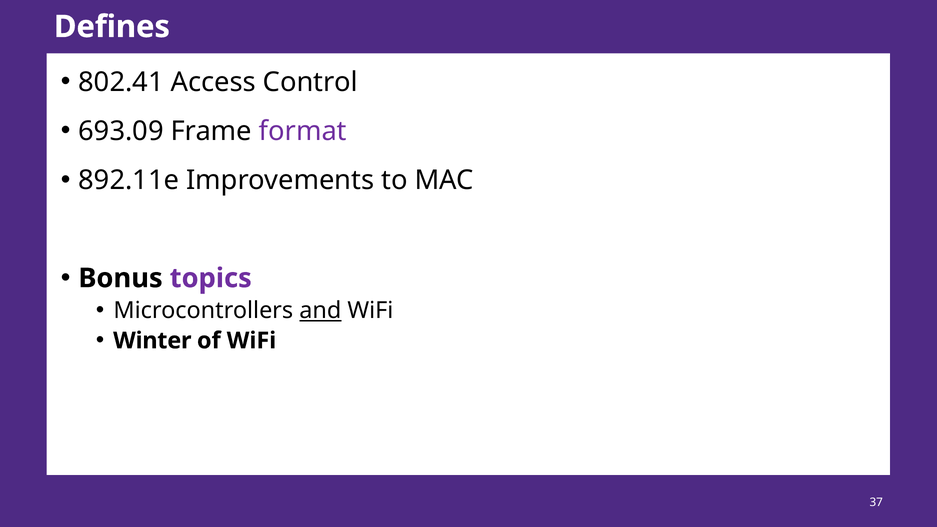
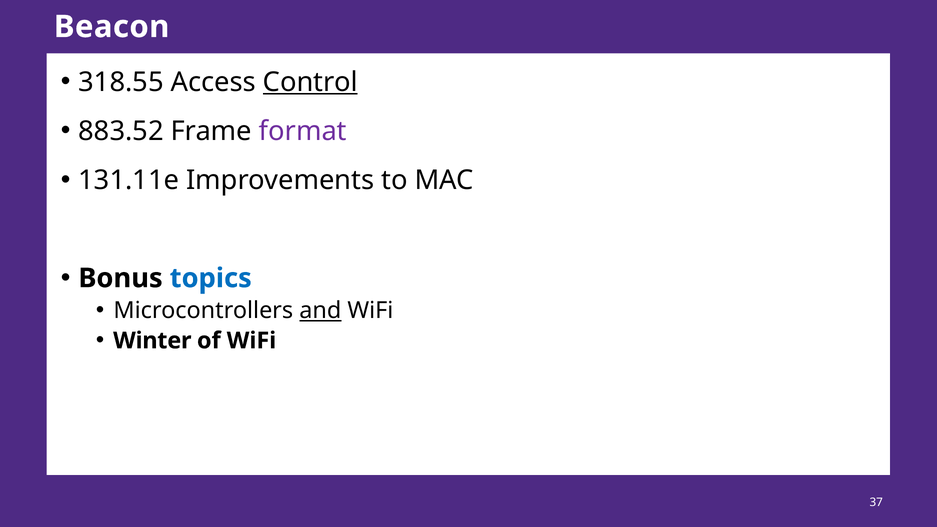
Defines: Defines -> Beacon
802.41: 802.41 -> 318.55
Control underline: none -> present
693.09: 693.09 -> 883.52
892.11e: 892.11e -> 131.11e
topics colour: purple -> blue
